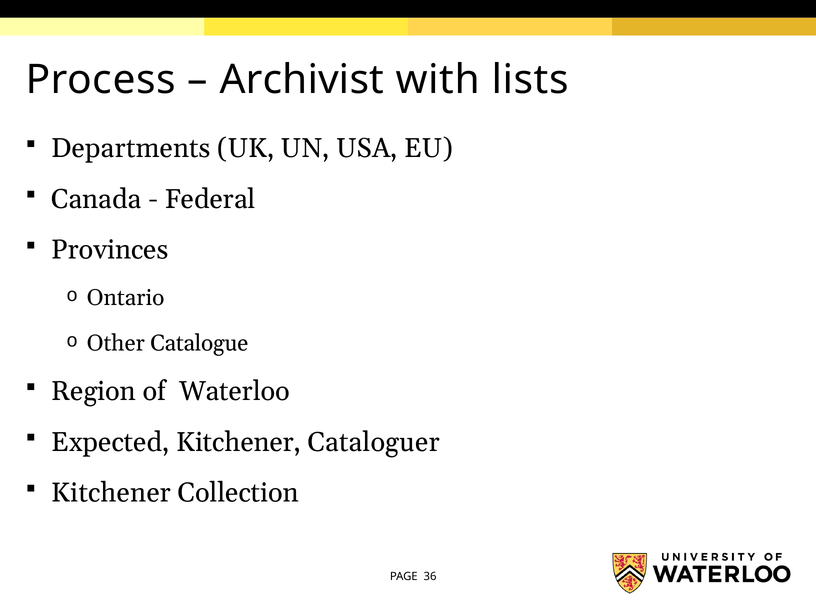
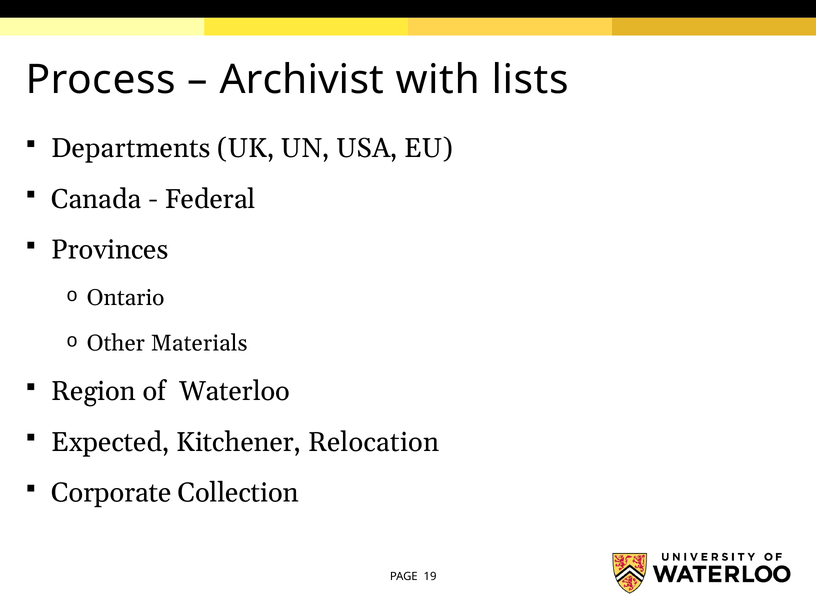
Catalogue: Catalogue -> Materials
Cataloguer: Cataloguer -> Relocation
Kitchener at (111, 493): Kitchener -> Corporate
36: 36 -> 19
